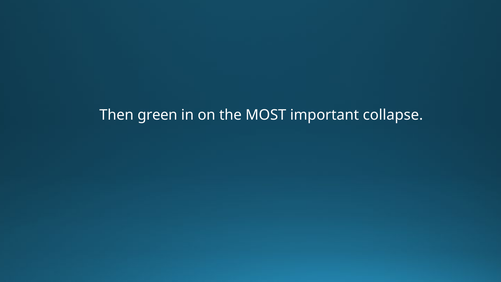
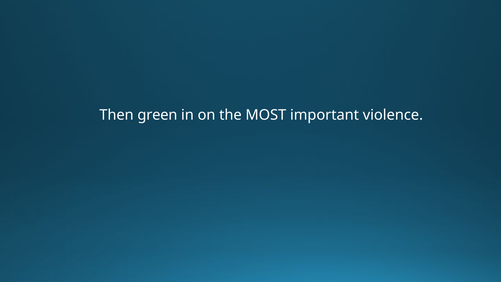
collapse: collapse -> violence
